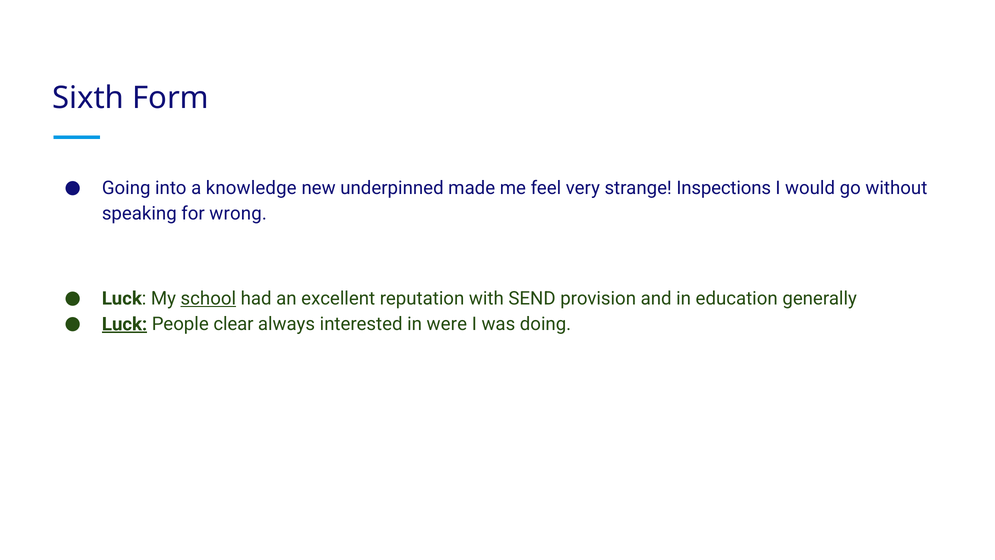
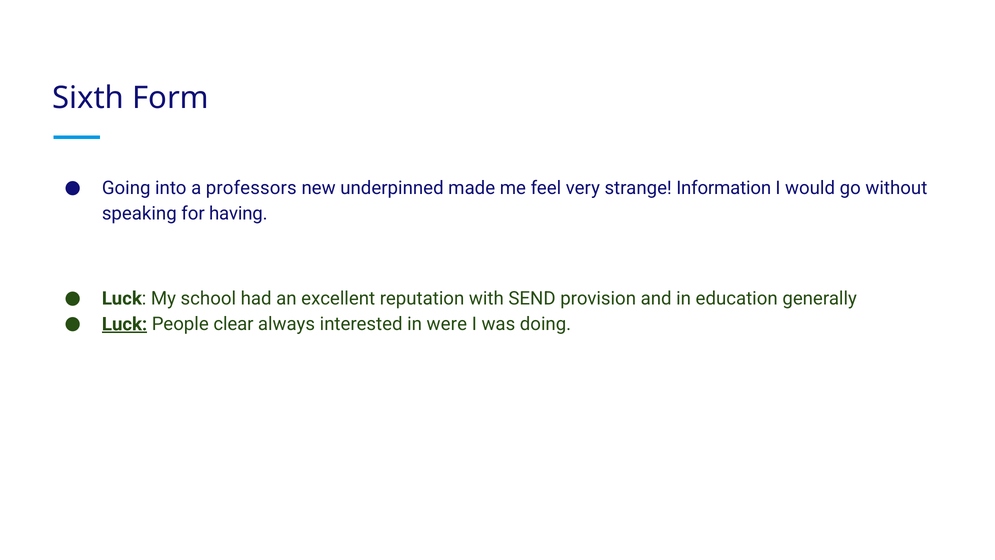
knowledge: knowledge -> professors
Inspections: Inspections -> Information
wrong: wrong -> having
school underline: present -> none
